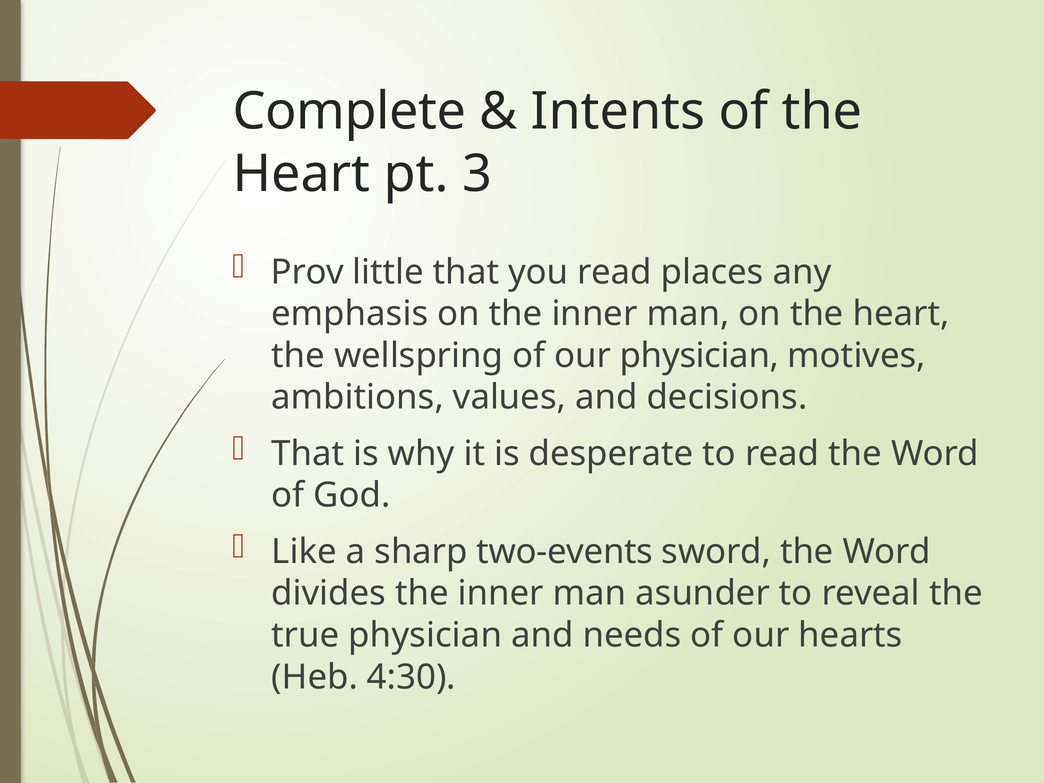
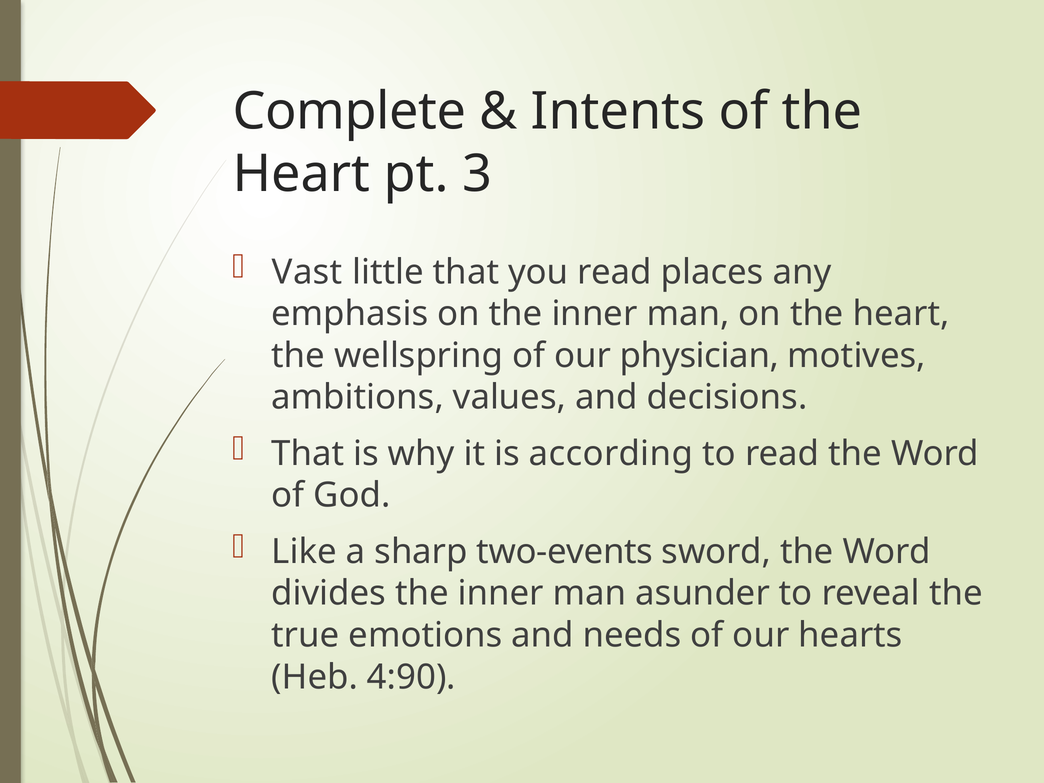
Prov: Prov -> Vast
desperate: desperate -> according
true physician: physician -> emotions
4:30: 4:30 -> 4:90
